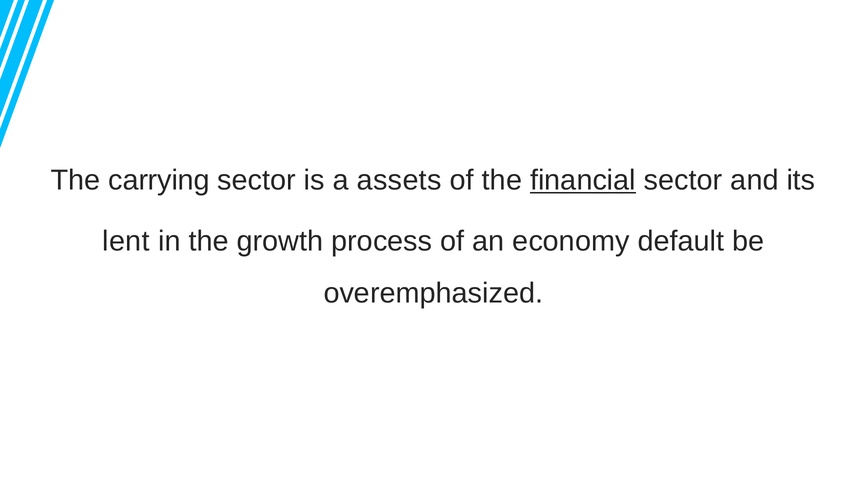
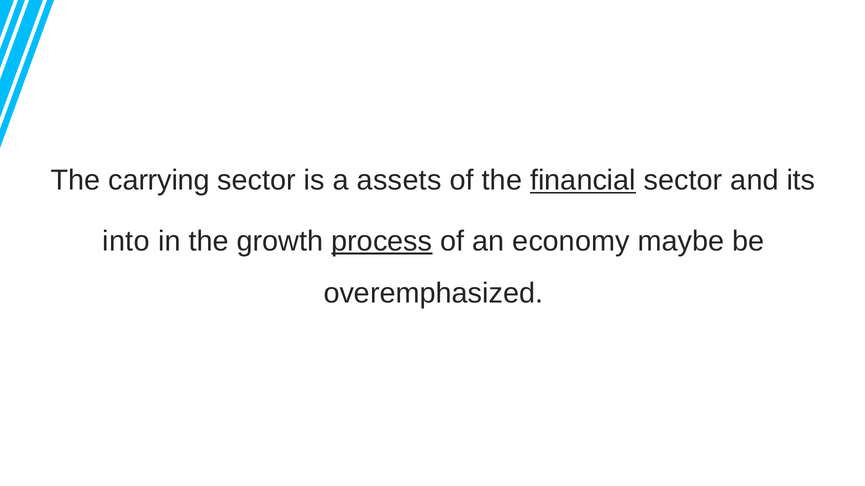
lent: lent -> into
process underline: none -> present
default: default -> maybe
